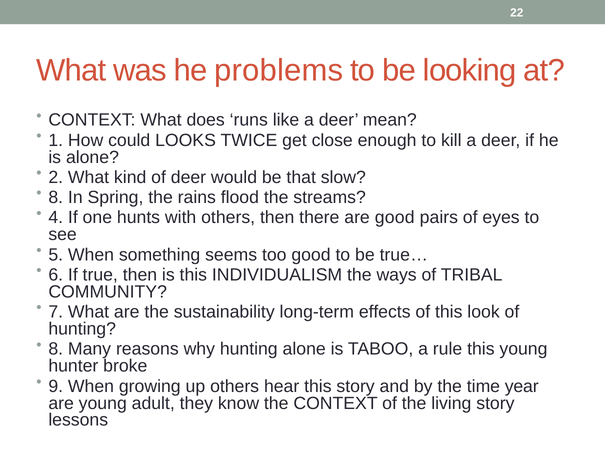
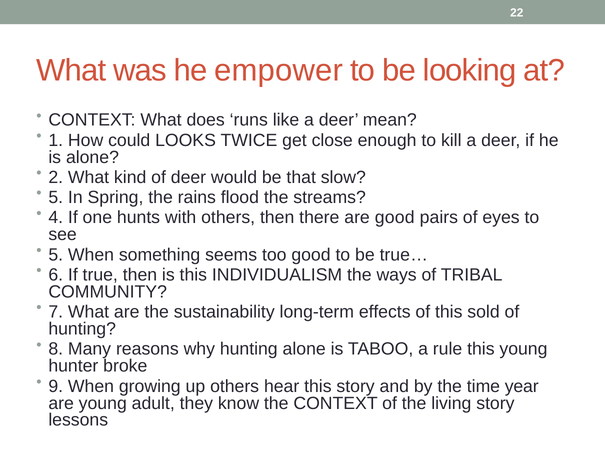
problems: problems -> empower
8 at (56, 197): 8 -> 5
look: look -> sold
